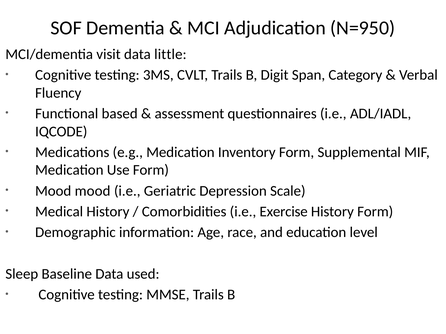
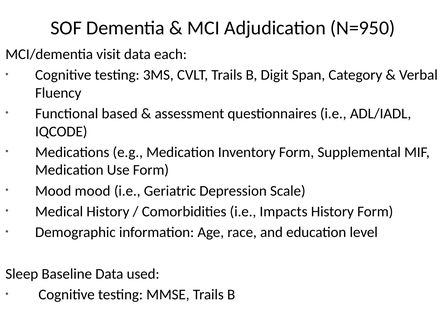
little: little -> each
Exercise: Exercise -> Impacts
